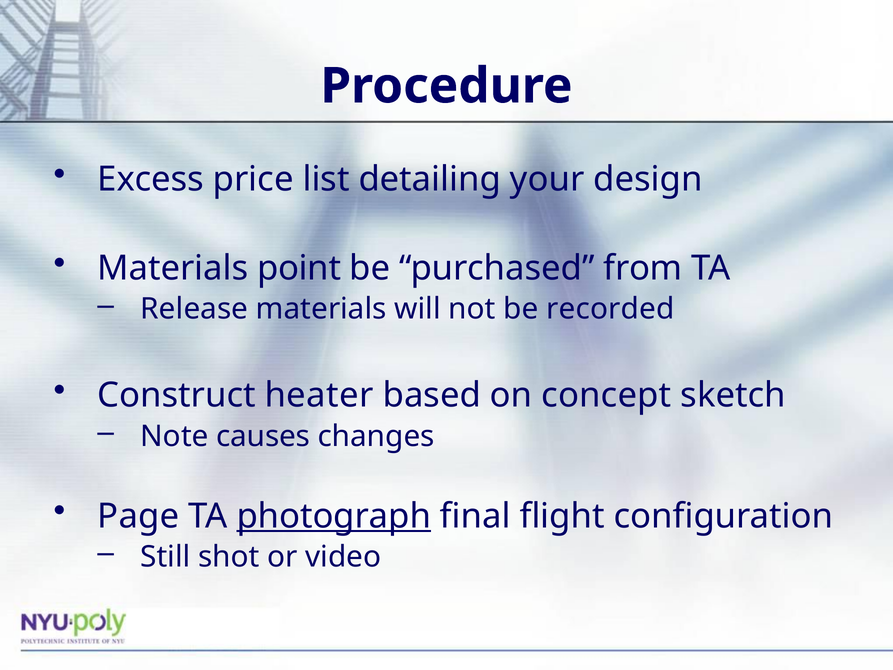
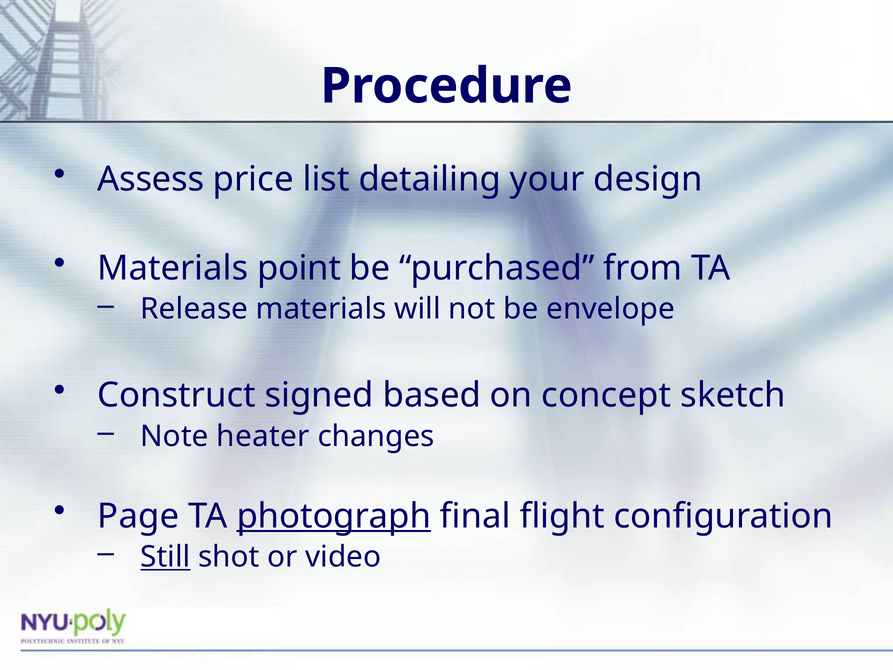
Excess: Excess -> Assess
recorded: recorded -> envelope
heater: heater -> signed
causes: causes -> heater
Still underline: none -> present
